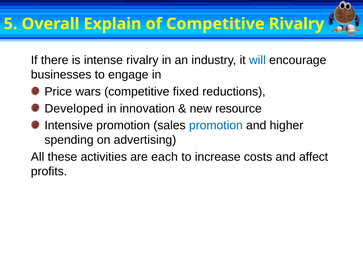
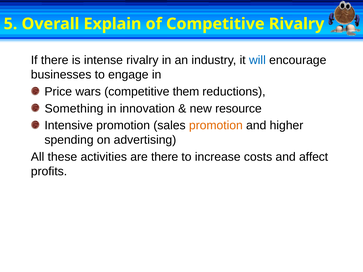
fixed: fixed -> them
Developed: Developed -> Something
promotion at (216, 126) colour: blue -> orange
are each: each -> there
